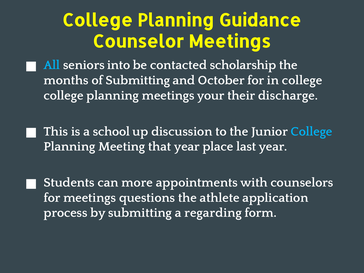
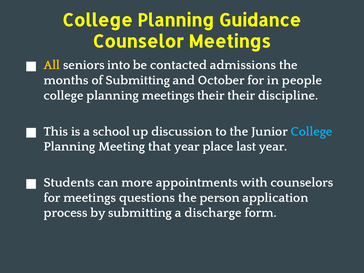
All colour: light blue -> yellow
scholarship: scholarship -> admissions
in college: college -> people
meetings your: your -> their
discharge: discharge -> discipline
athlete: athlete -> person
regarding: regarding -> discharge
